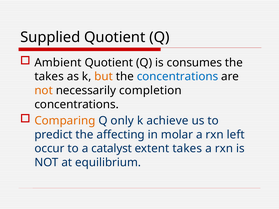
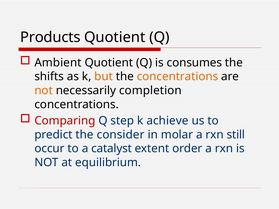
Supplied: Supplied -> Products
takes at (49, 77): takes -> shifts
concentrations at (177, 77) colour: blue -> orange
Comparing colour: orange -> red
only: only -> step
affecting: affecting -> consider
left: left -> still
extent takes: takes -> order
